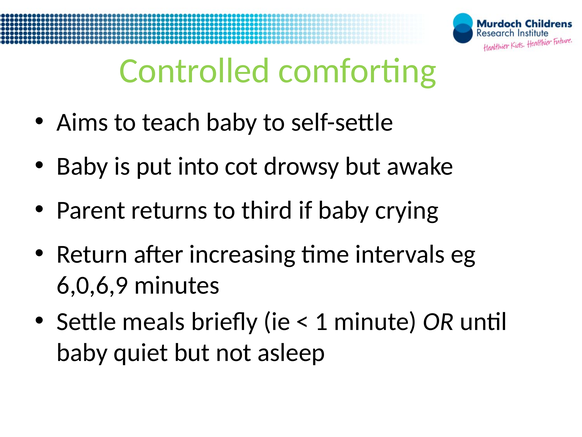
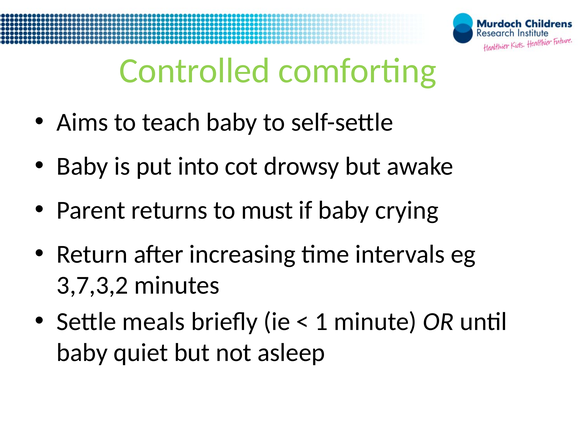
third: third -> must
6,0,6,9: 6,0,6,9 -> 3,7,3,2
